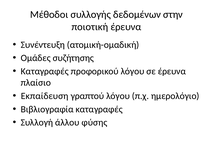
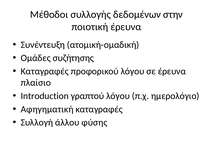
Εκπαίδευση: Εκπαίδευση -> Introduction
Βιβλιογραφία: Βιβλιογραφία -> Αφηγηματική
